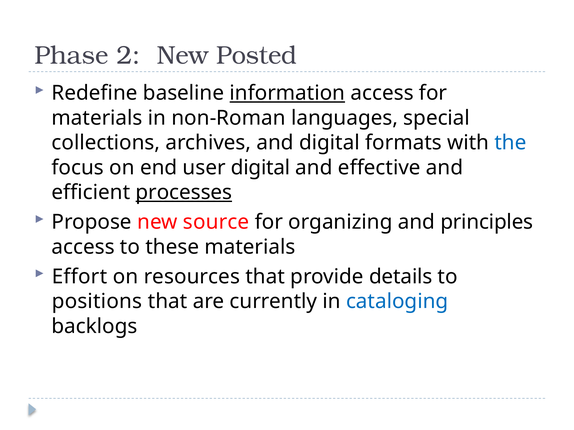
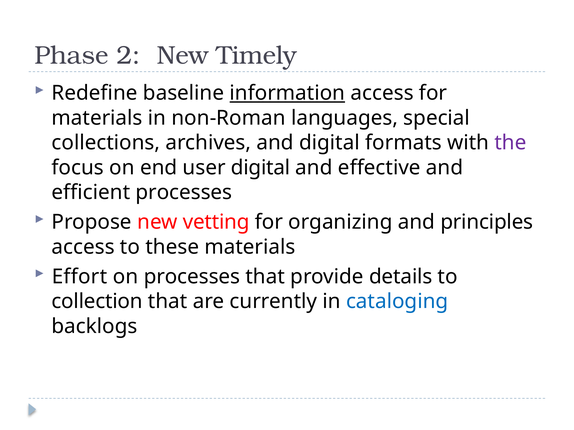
Posted: Posted -> Timely
the colour: blue -> purple
processes at (184, 193) underline: present -> none
source: source -> vetting
on resources: resources -> processes
positions: positions -> collection
